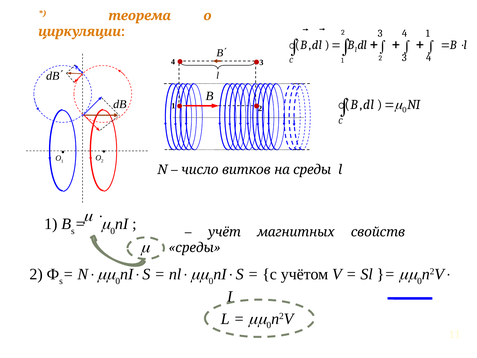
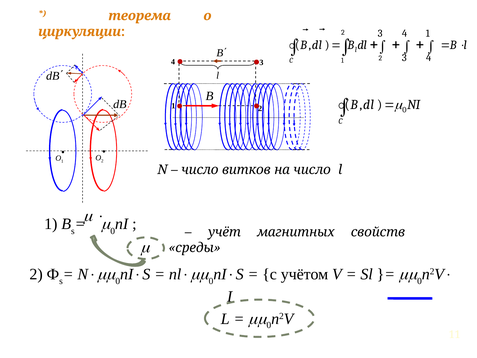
на среды: среды -> число
